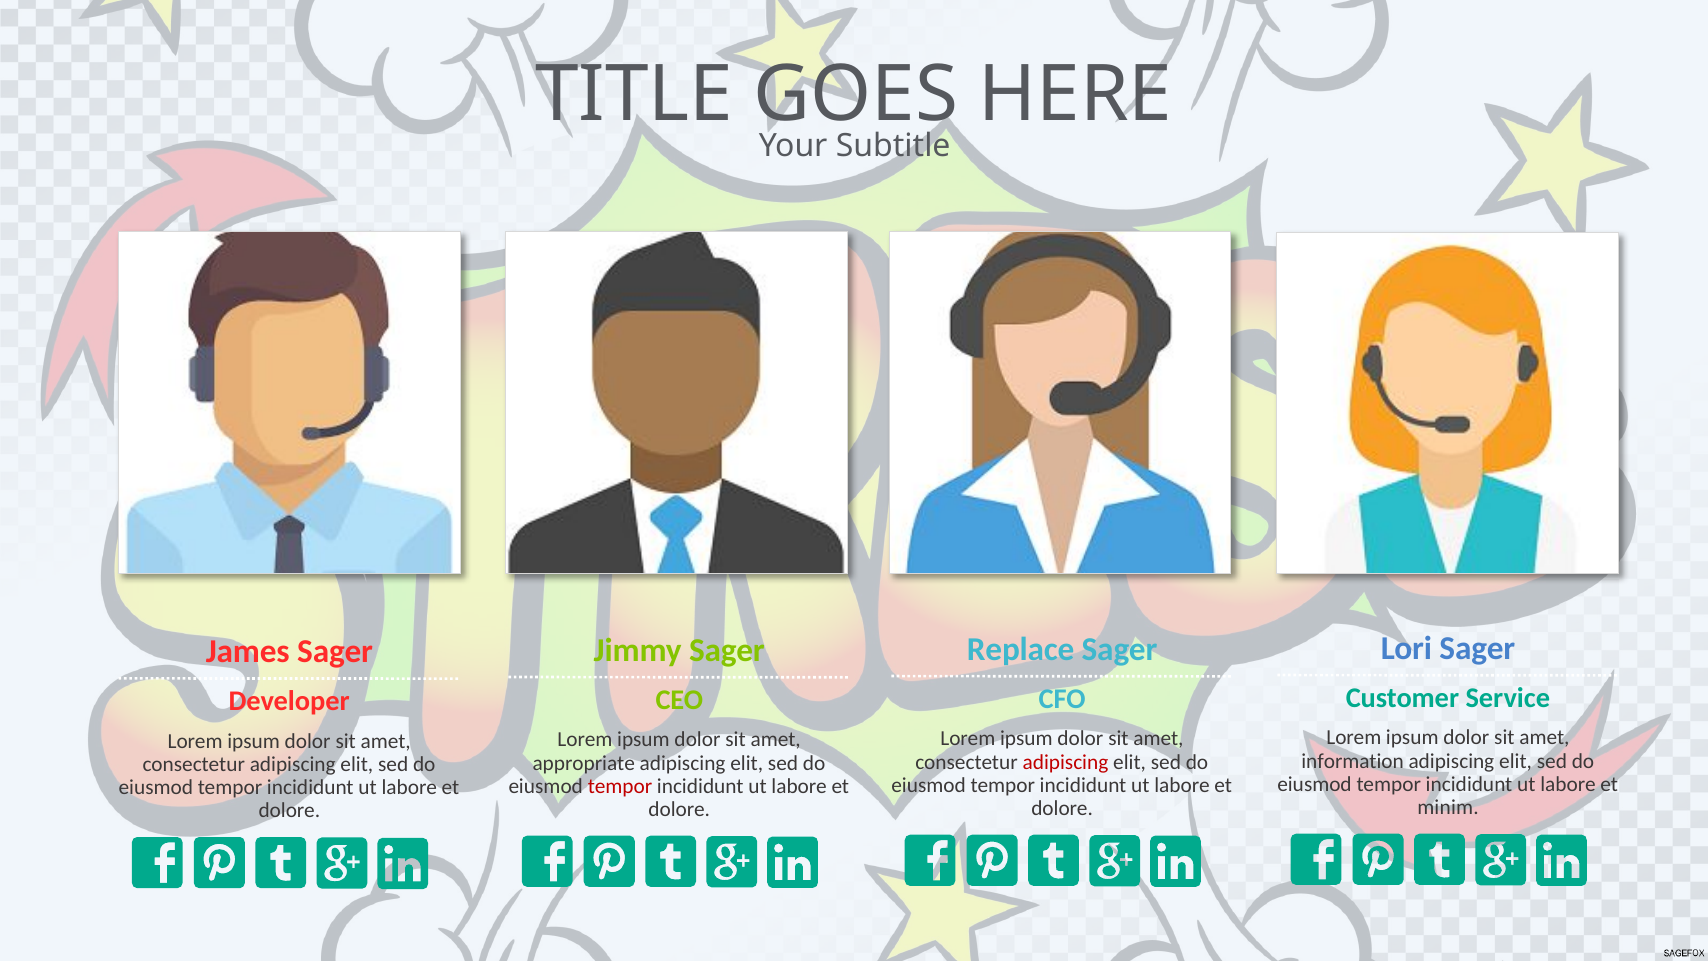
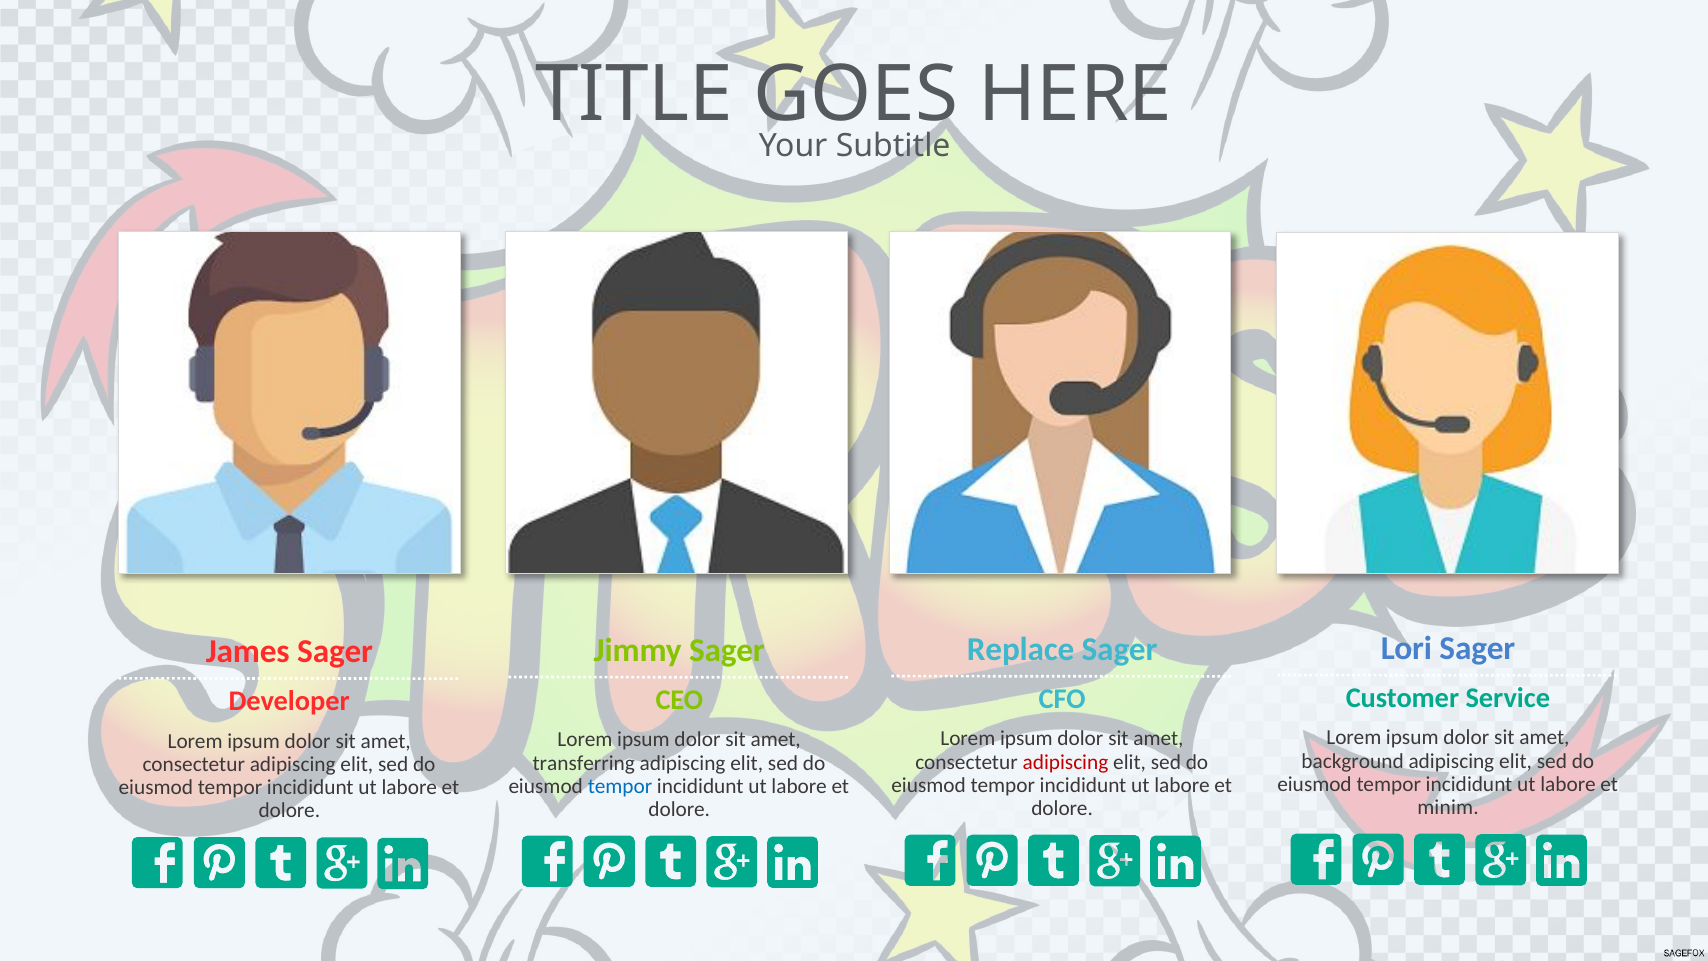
information: information -> background
appropriate: appropriate -> transferring
tempor at (620, 786) colour: red -> blue
